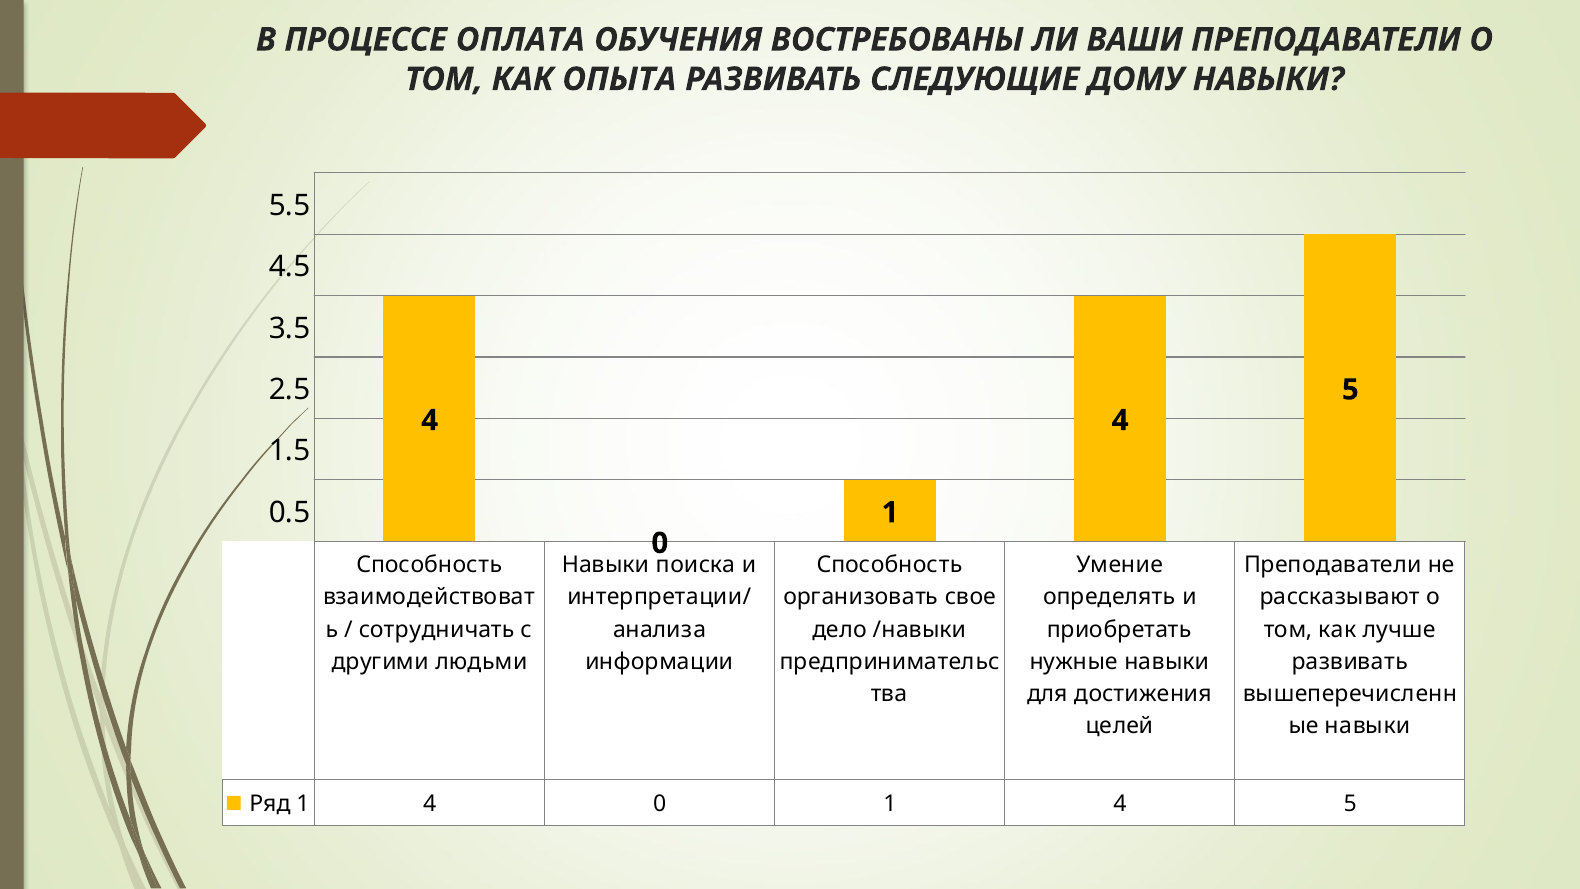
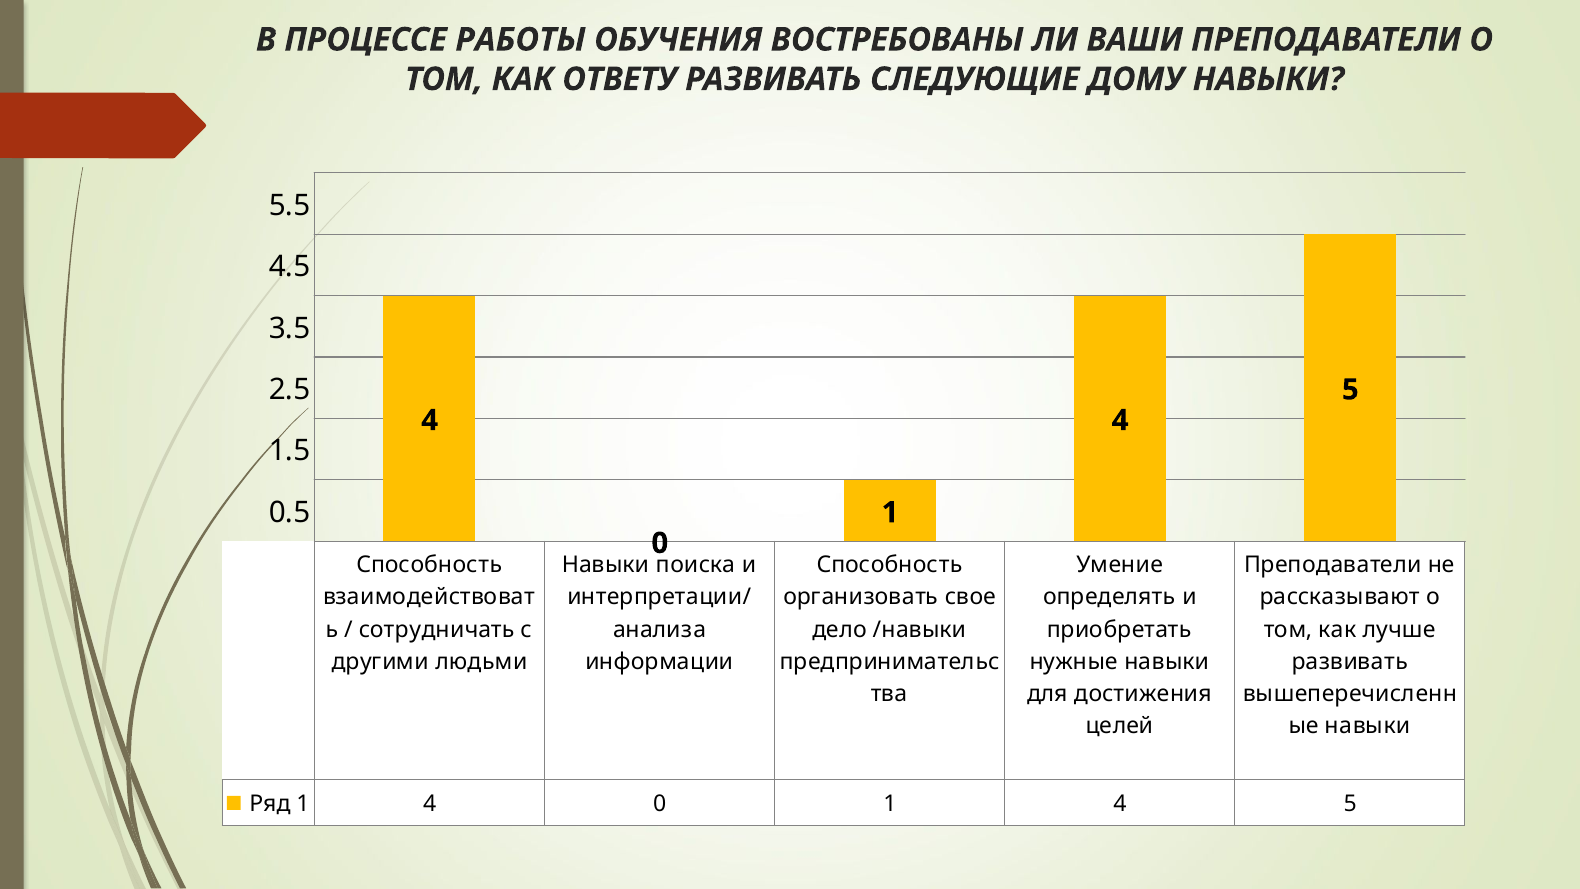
ОПЛАТА: ОПЛАТА -> РАБОТЫ
ОПЫТА: ОПЫТА -> ОТВЕТУ
